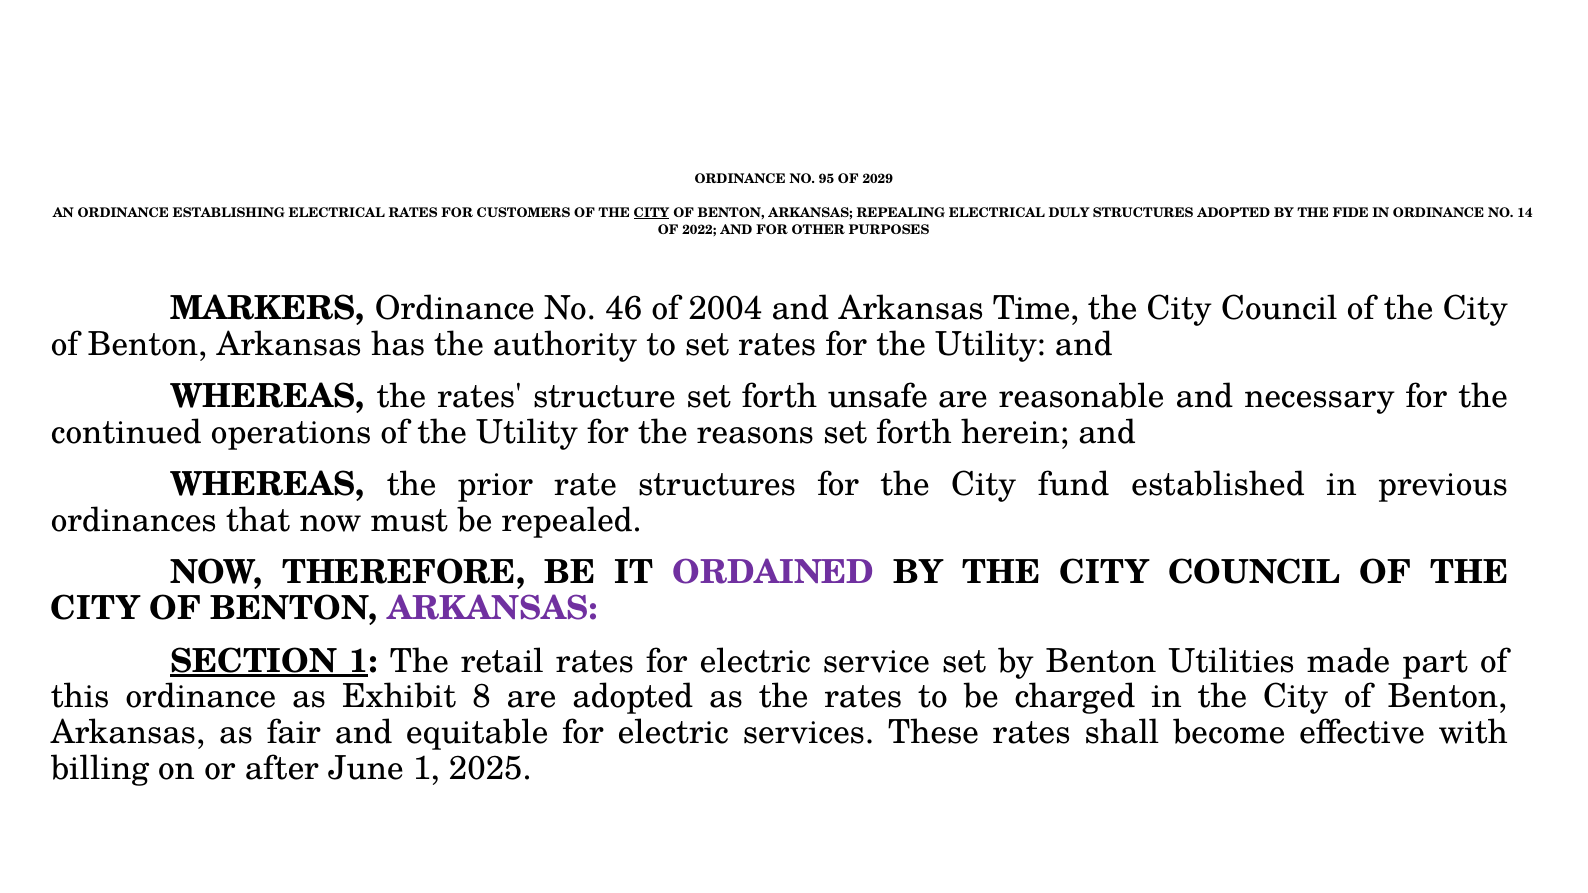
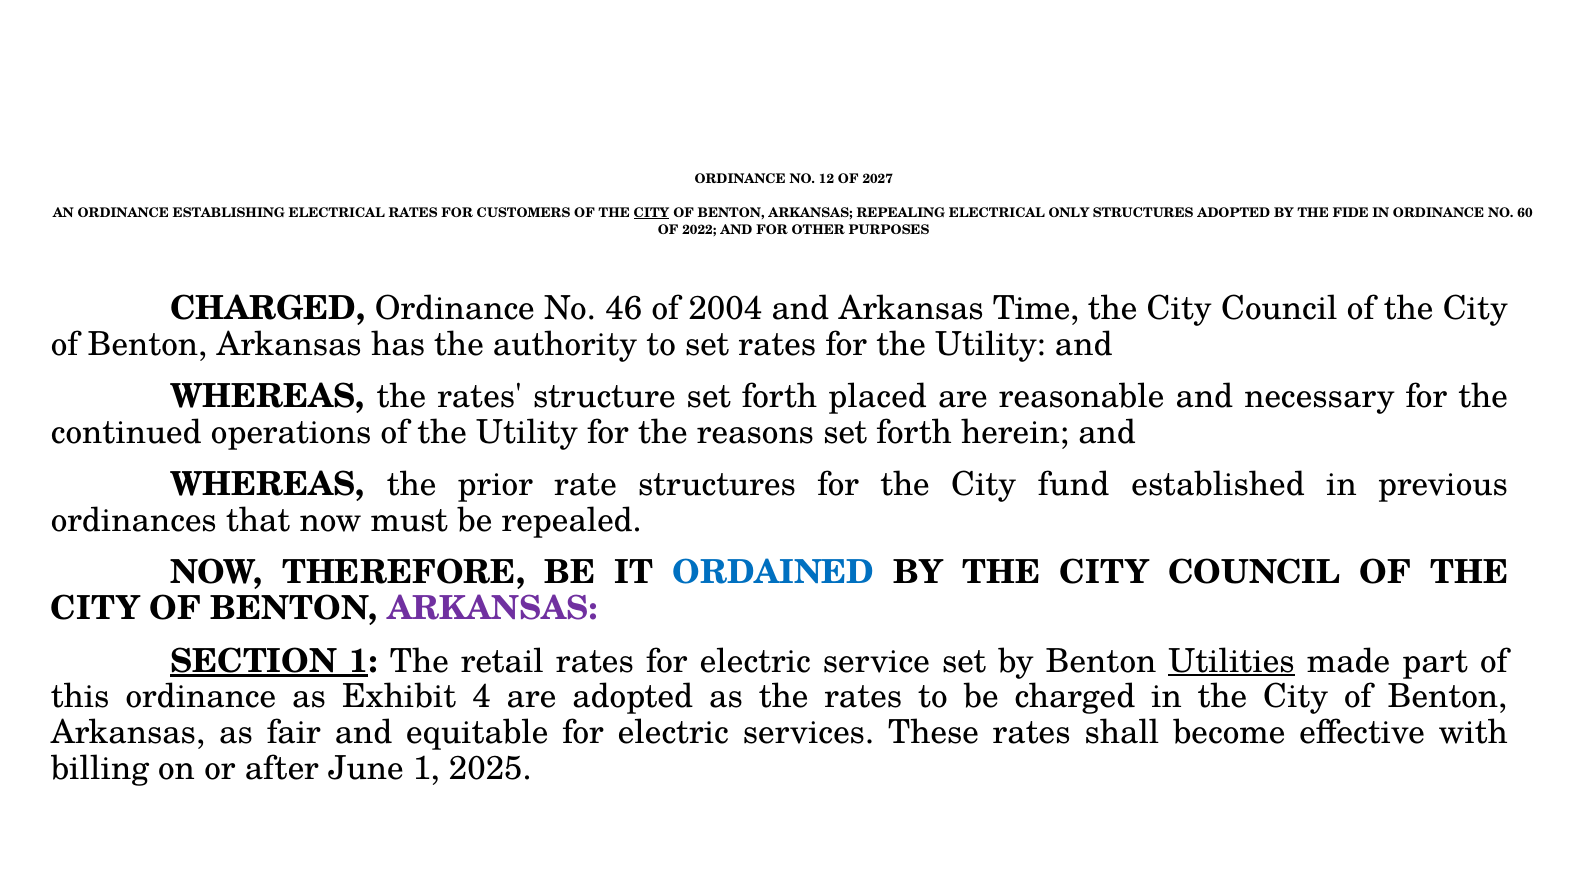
95: 95 -> 12
2029: 2029 -> 2027
DULY: DULY -> ONLY
14: 14 -> 60
MARKERS at (268, 309): MARKERS -> CHARGED
unsafe: unsafe -> placed
ORDAINED colour: purple -> blue
Utilities underline: none -> present
8: 8 -> 4
